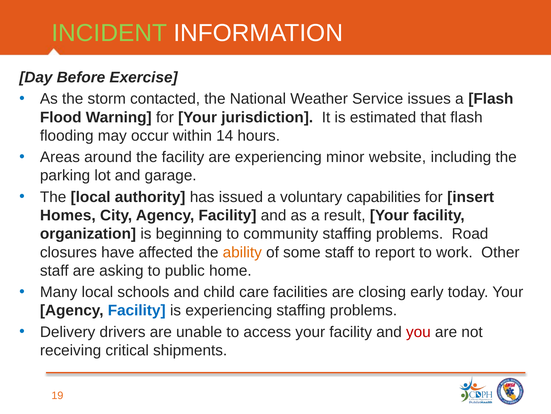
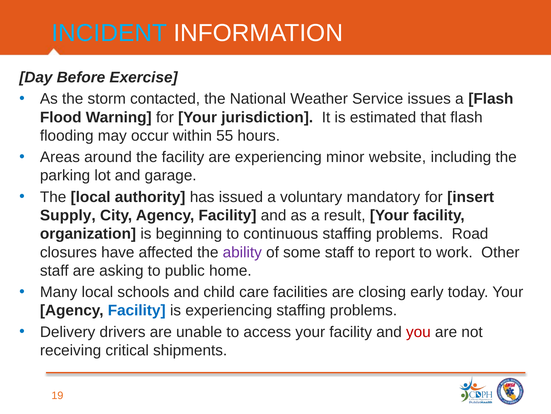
INCIDENT colour: light green -> light blue
14: 14 -> 55
capabilities: capabilities -> mandatory
Homes: Homes -> Supply
community: community -> continuous
ability colour: orange -> purple
